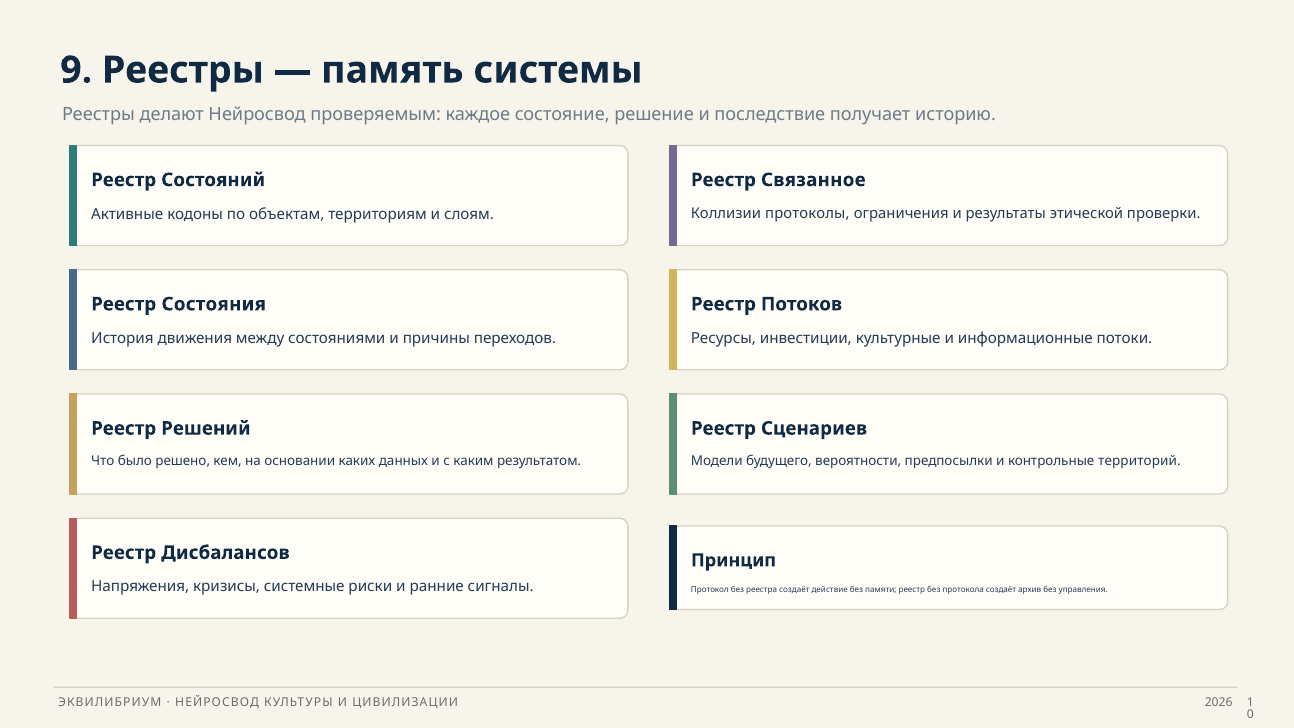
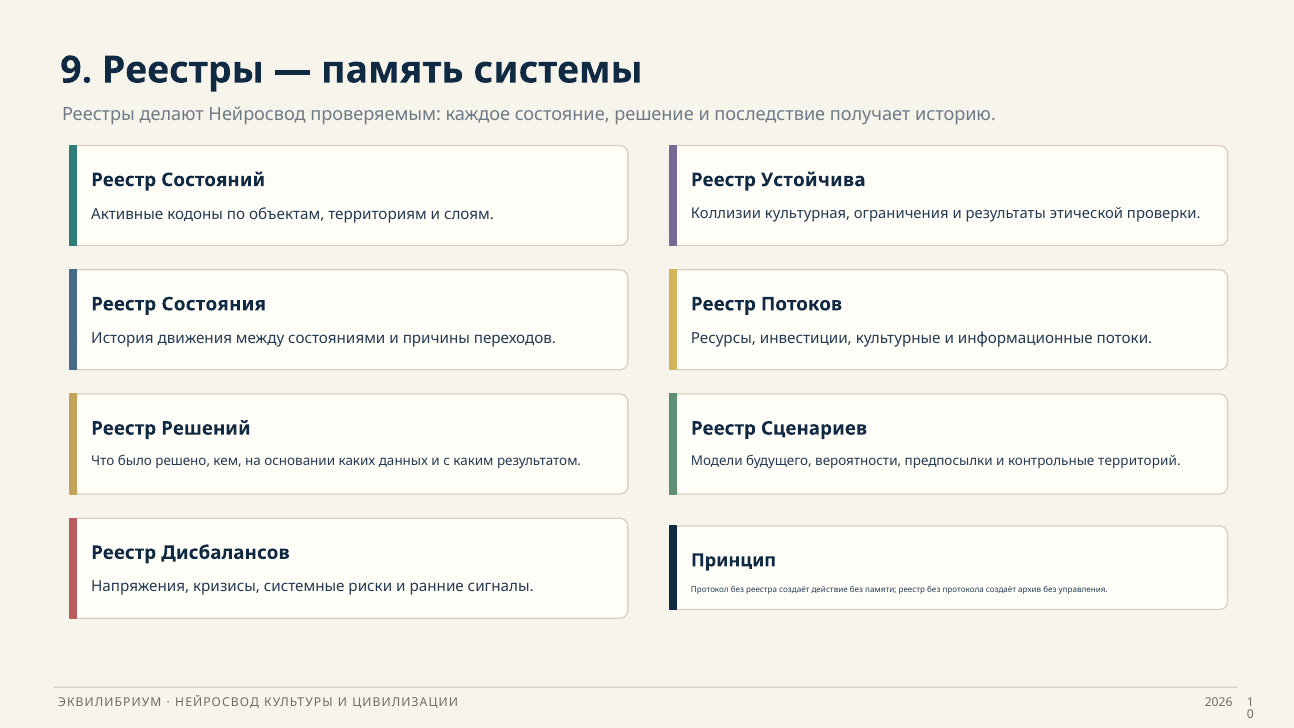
Связанное: Связанное -> Устойчива
протоколы: протоколы -> культурная
